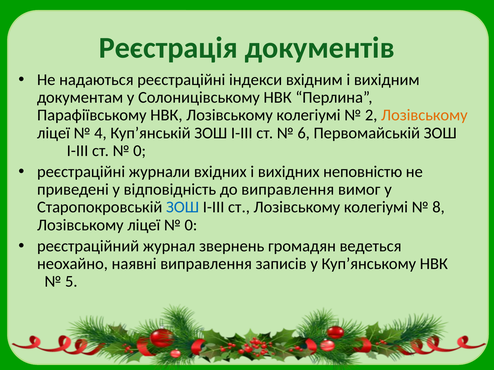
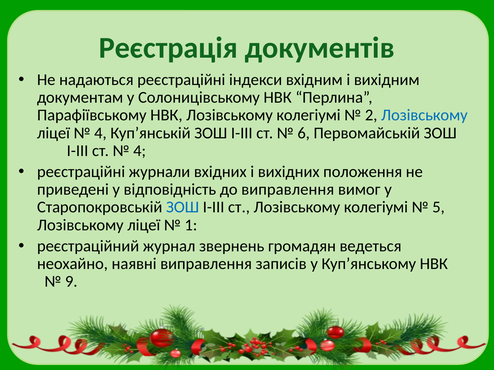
Лозівському at (424, 115) colour: orange -> blue
0 at (140, 151): 0 -> 4
неповністю: неповністю -> положення
8: 8 -> 5
0 at (191, 225): 0 -> 1
5: 5 -> 9
